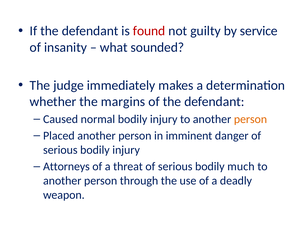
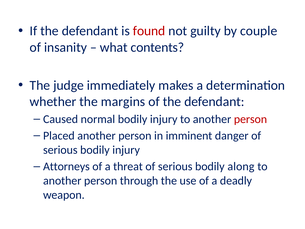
service: service -> couple
sounded: sounded -> contents
person at (250, 119) colour: orange -> red
much: much -> along
